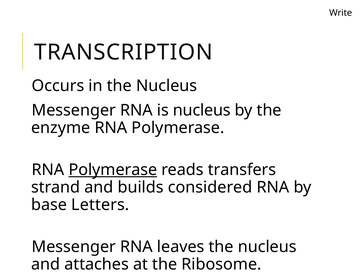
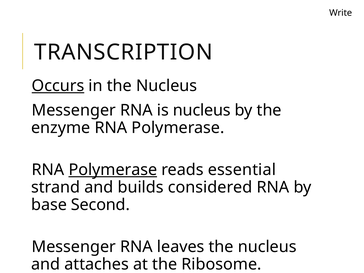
Occurs underline: none -> present
transfers: transfers -> essential
Letters: Letters -> Second
